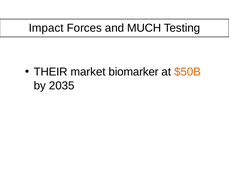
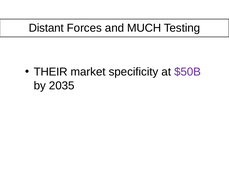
Impact: Impact -> Distant
biomarker: biomarker -> specificity
$50B colour: orange -> purple
